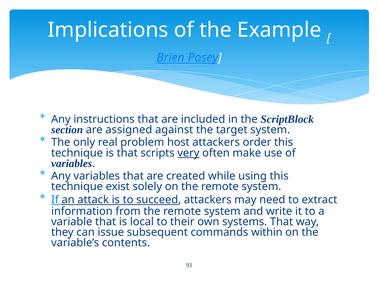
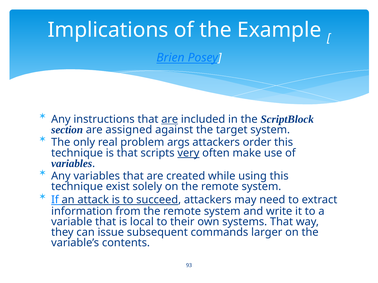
are at (170, 119) underline: none -> present
host: host -> args
within: within -> larger
